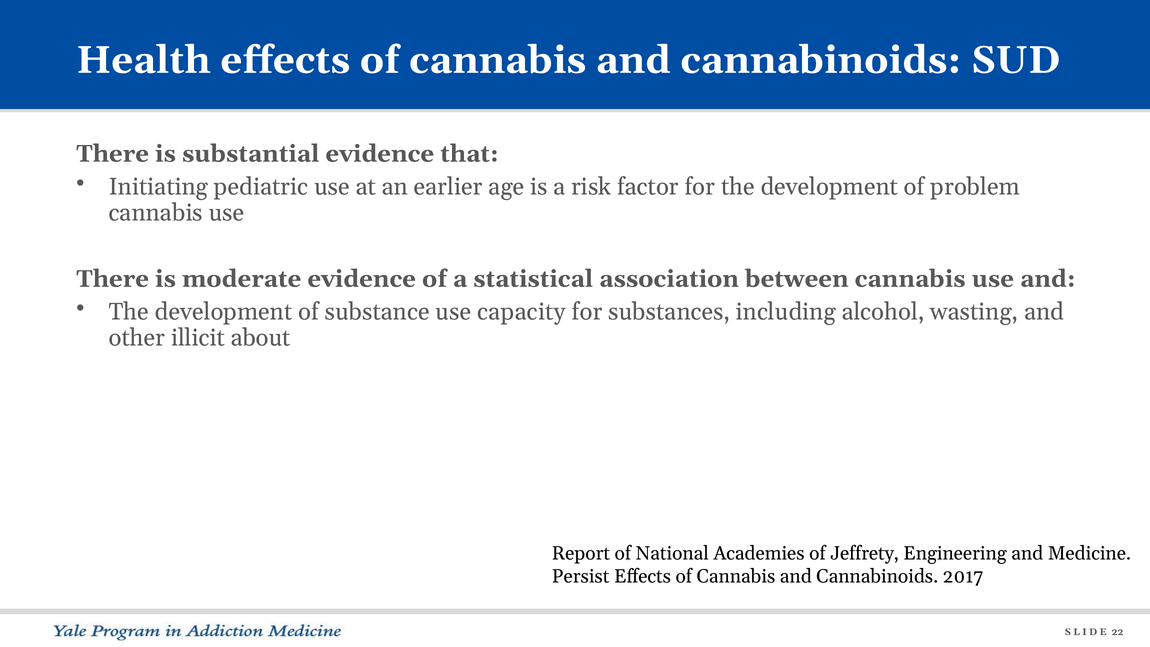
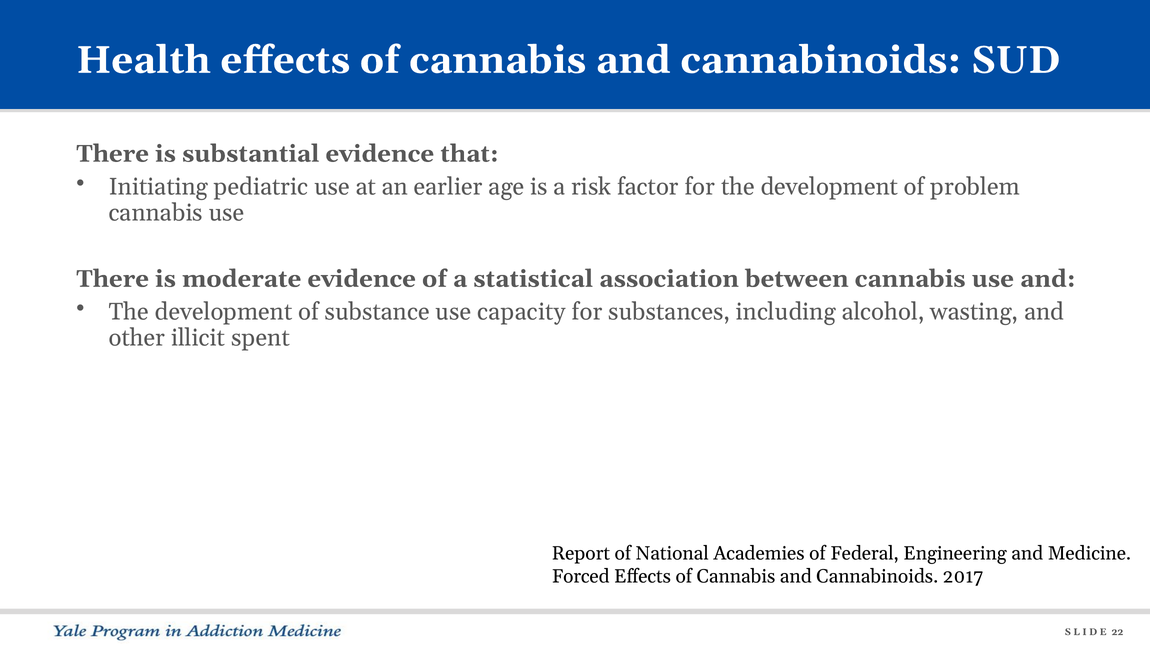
about: about -> spent
Jeffrety: Jeffrety -> Federal
Persist: Persist -> Forced
